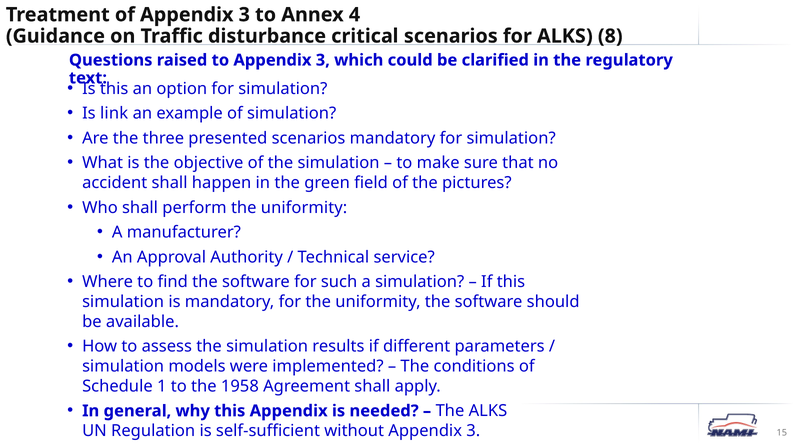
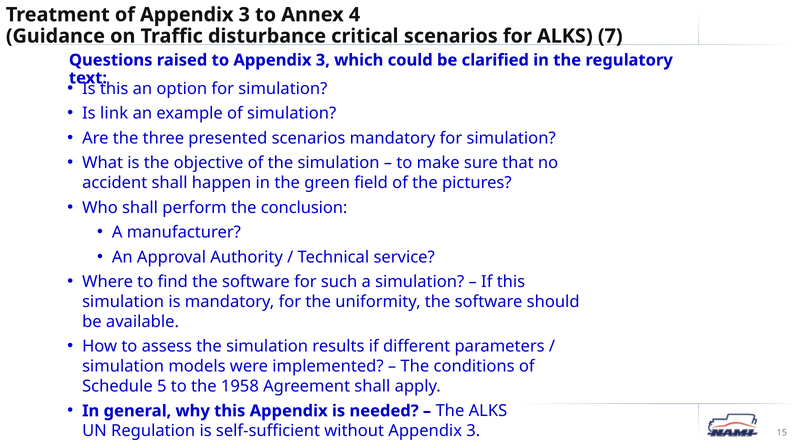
8: 8 -> 7
perform the uniformity: uniformity -> conclusion
1: 1 -> 5
